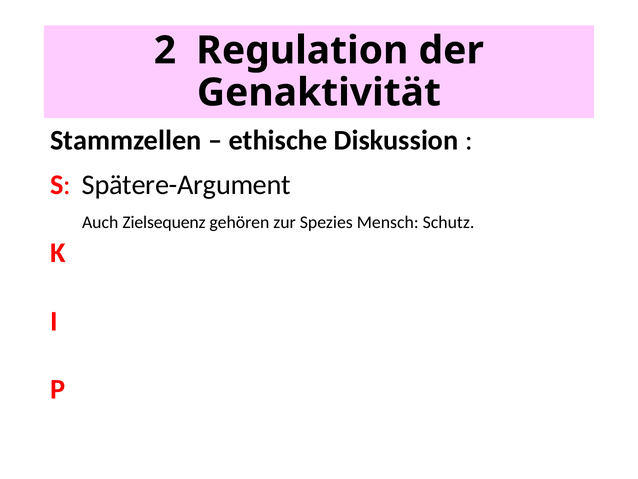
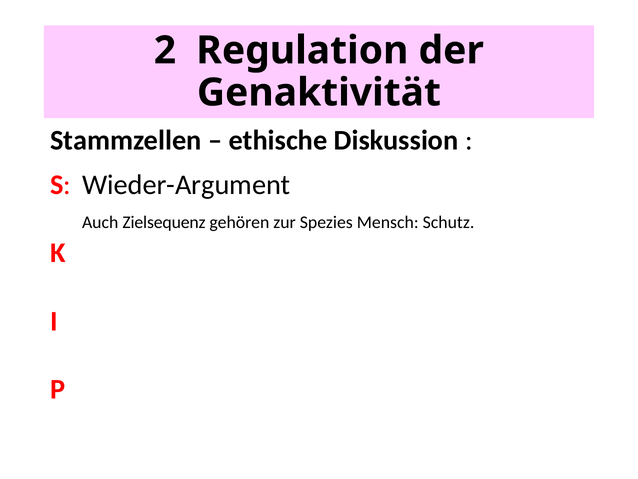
Spätere-Argument: Spätere-Argument -> Wieder-Argument
